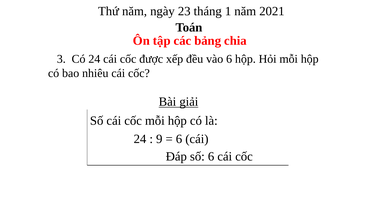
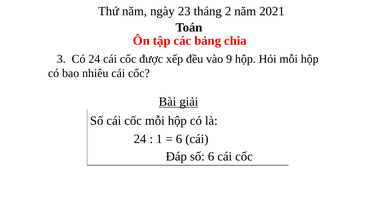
1: 1 -> 2
vào 6: 6 -> 9
9: 9 -> 1
